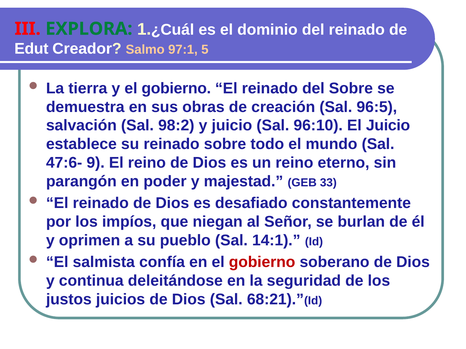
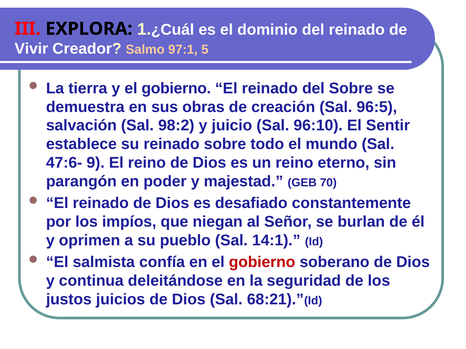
EXPLORA colour: green -> black
Edut: Edut -> Vivir
El Juicio: Juicio -> Sentir
33: 33 -> 70
